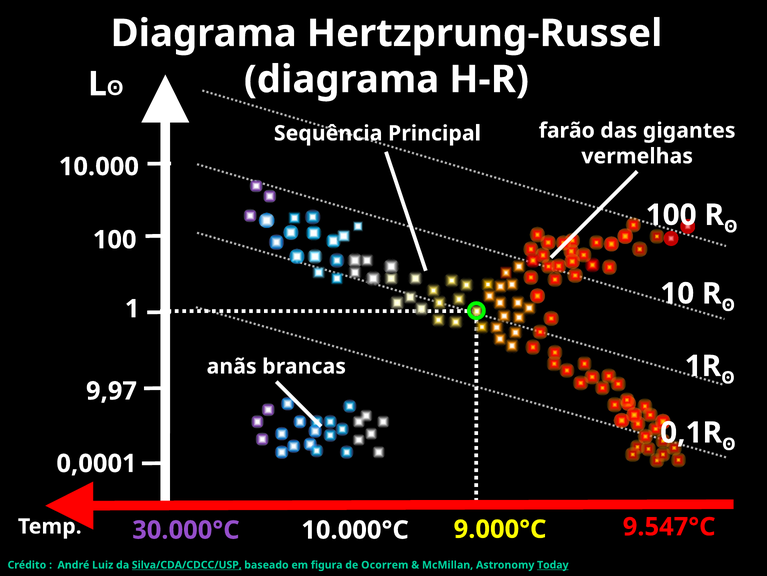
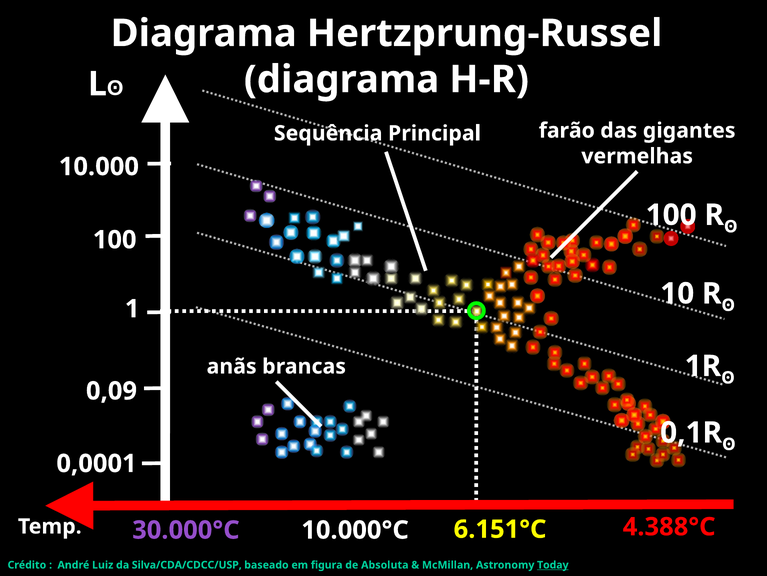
9,97: 9,97 -> 0,09
9.000°C: 9.000°C -> 6.151°C
9.547°C: 9.547°C -> 4.388°C
Silva/CDA/CDCC/USP underline: present -> none
Ocorrem: Ocorrem -> Absoluta
